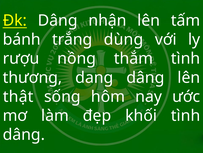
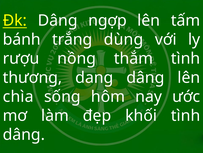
nhận: nhận -> ngợp
thật: thật -> chìa
